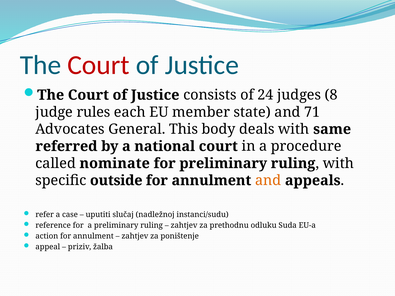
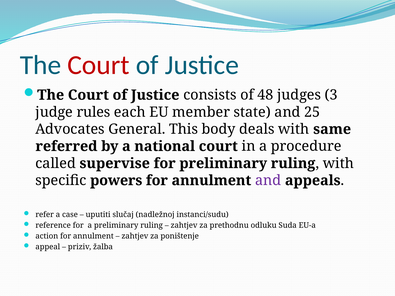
24: 24 -> 48
8: 8 -> 3
71: 71 -> 25
nominate: nominate -> supervise
outside: outside -> powers
and at (268, 181) colour: orange -> purple
